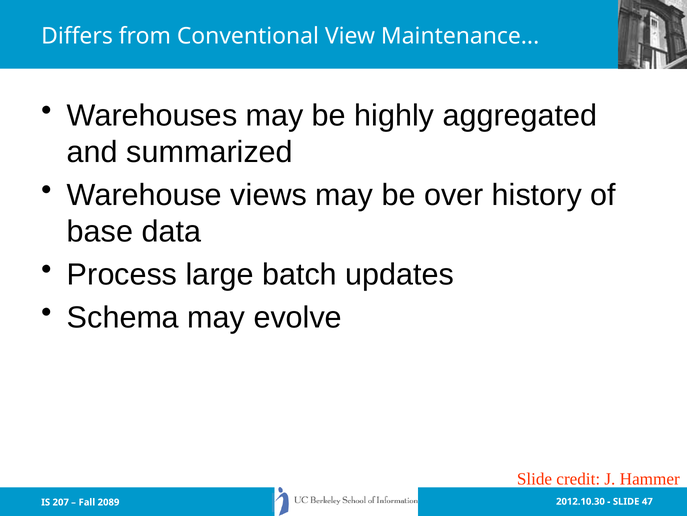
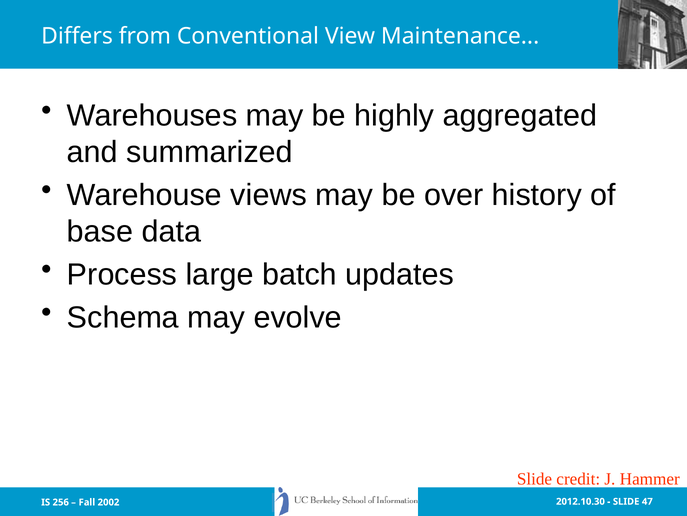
207: 207 -> 256
2089: 2089 -> 2002
